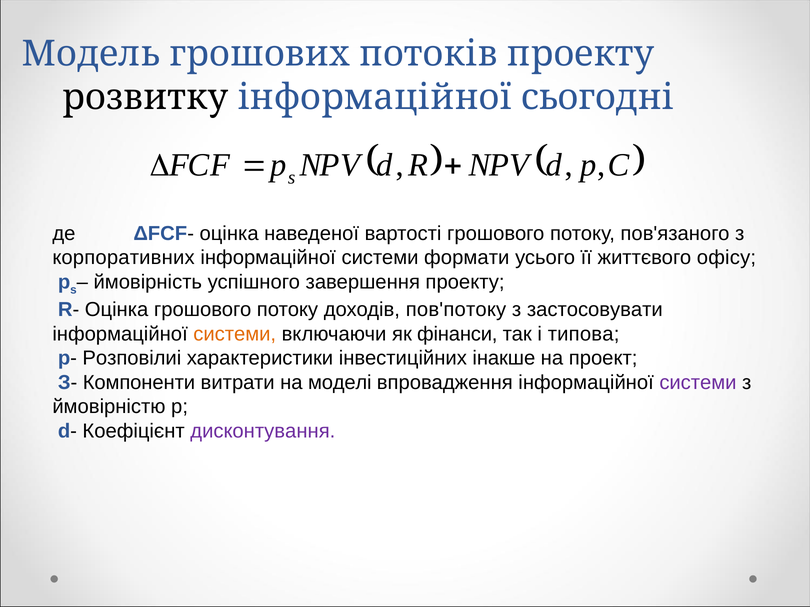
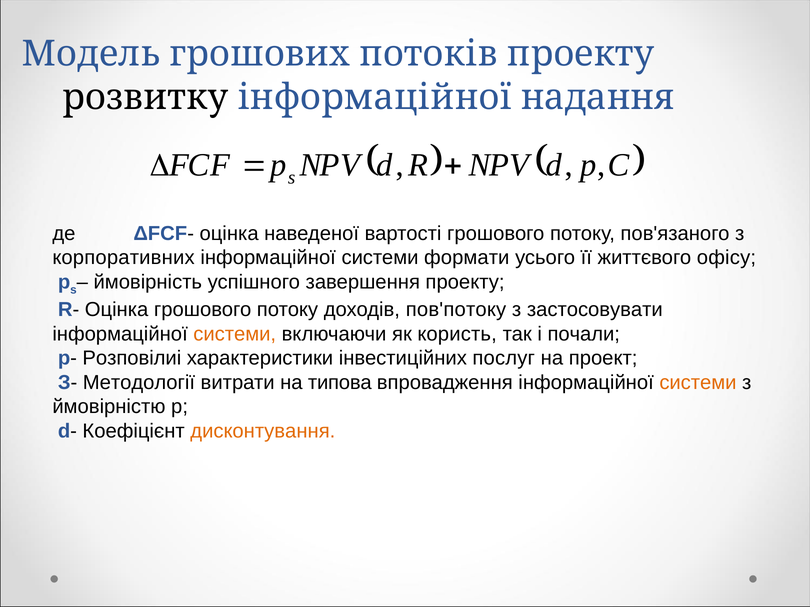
сьогодні: сьогодні -> надання
фінанси: фінанси -> користь
типова: типова -> почали
інакше: інакше -> послуг
Компоненти: Компоненти -> Методології
моделі: моделі -> типова
системи at (698, 383) colour: purple -> orange
дисконтування colour: purple -> orange
